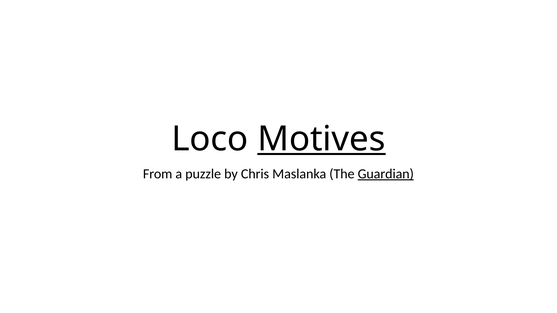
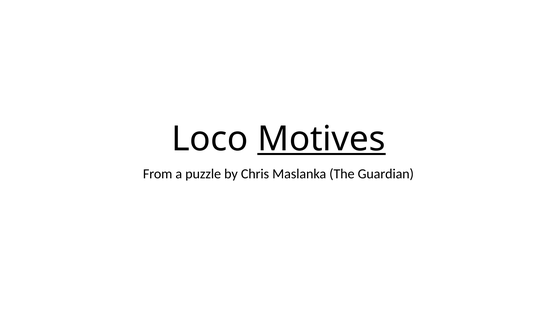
Guardian underline: present -> none
